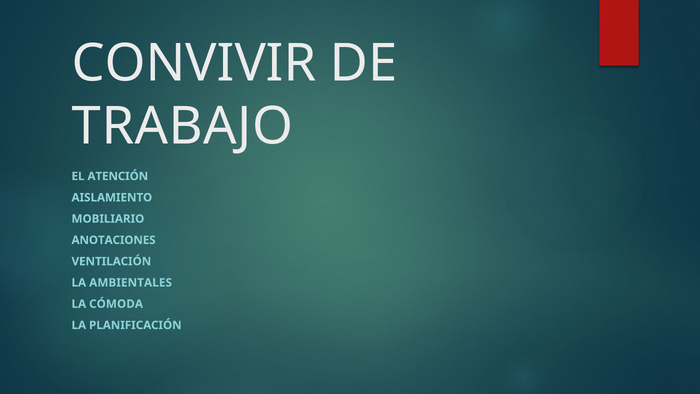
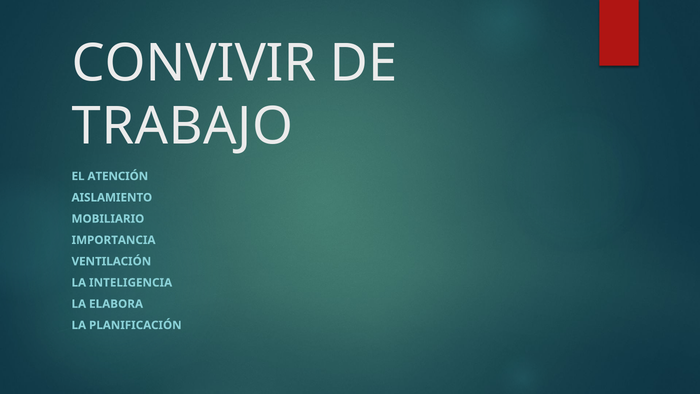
ANOTACIONES: ANOTACIONES -> IMPORTANCIA
AMBIENTALES: AMBIENTALES -> INTELIGENCIA
CÓMODA: CÓMODA -> ELABORA
